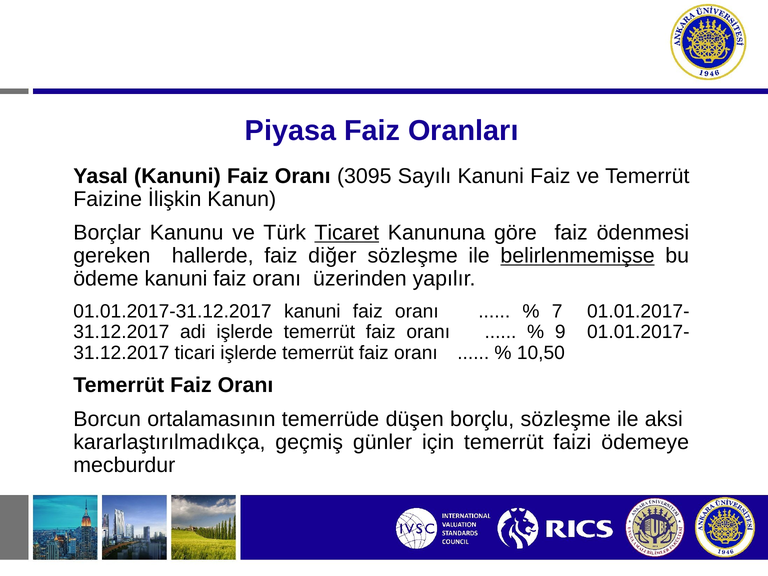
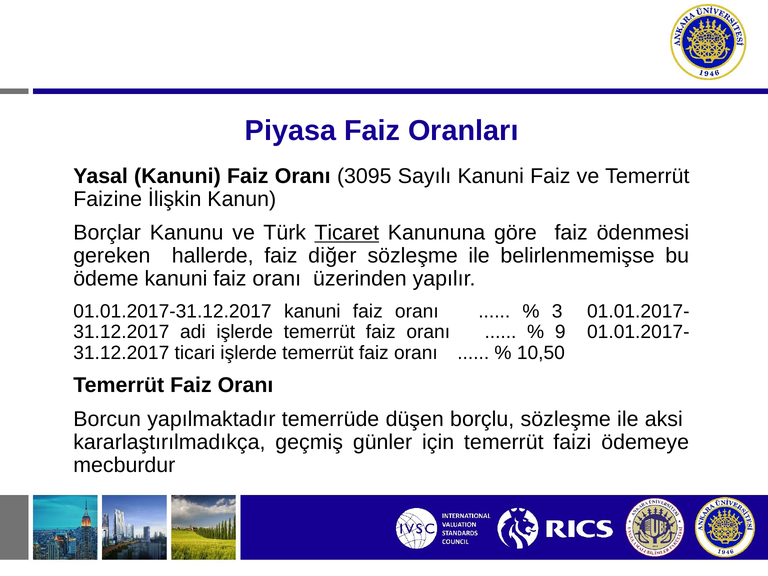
belirlenmemişse underline: present -> none
7: 7 -> 3
ortalamasının: ortalamasının -> yapılmaktadır
